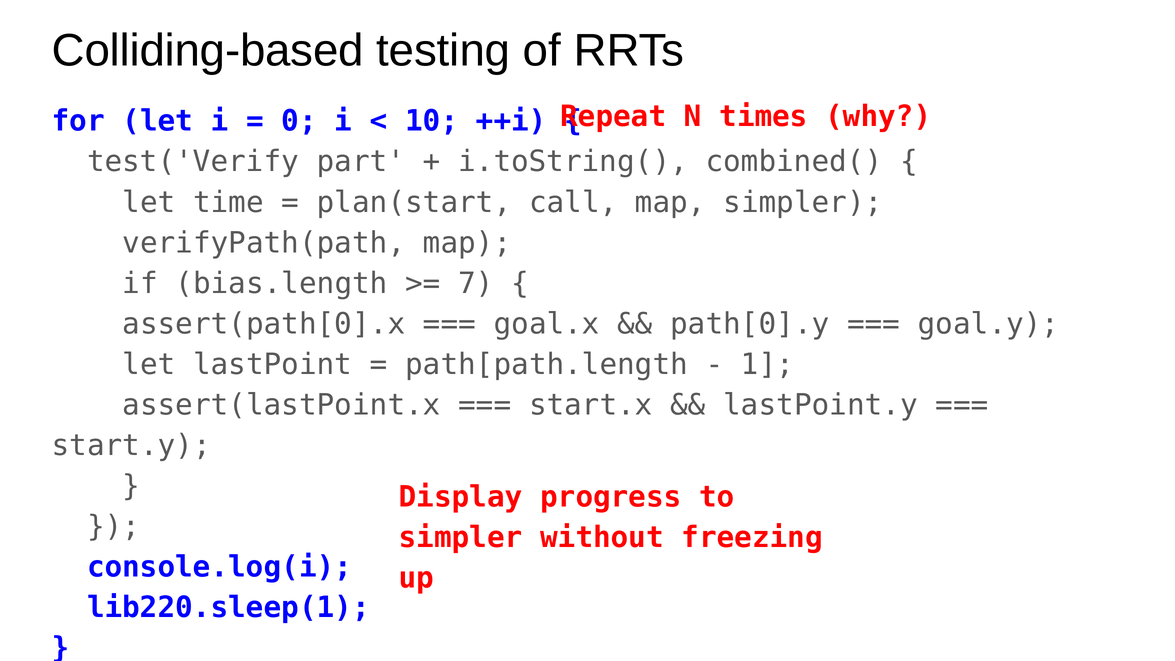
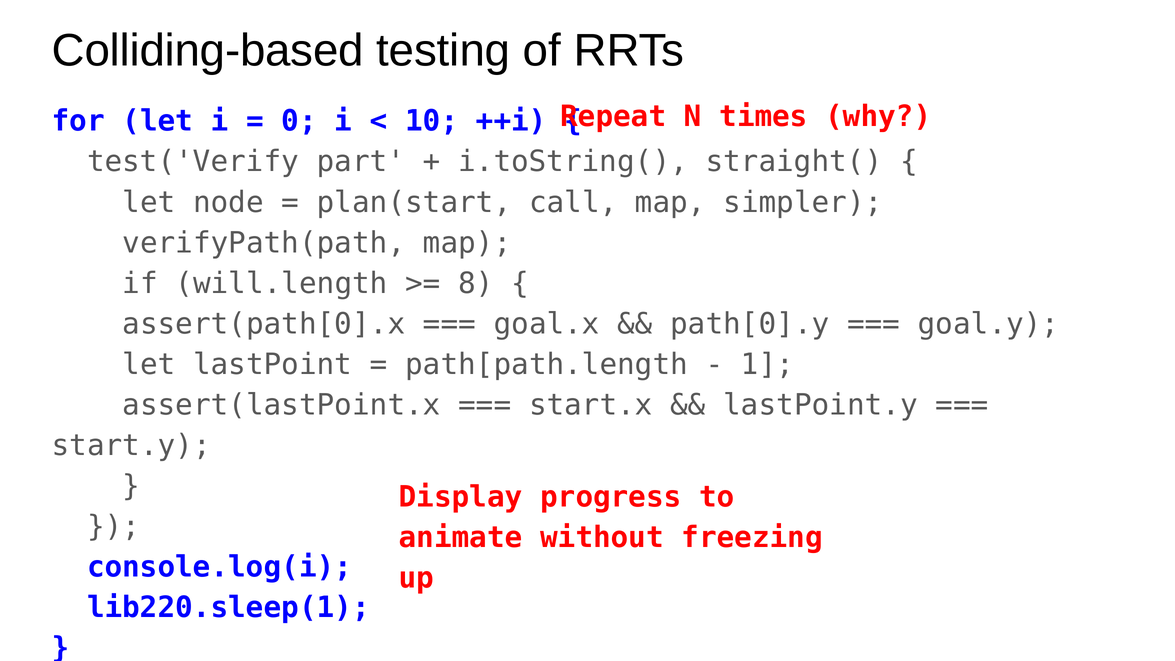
combined(: combined( -> straight(
time: time -> node
bias.length: bias.length -> will.length
7: 7 -> 8
simpler at (461, 538): simpler -> animate
